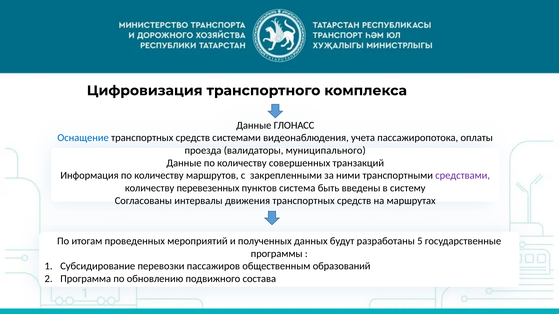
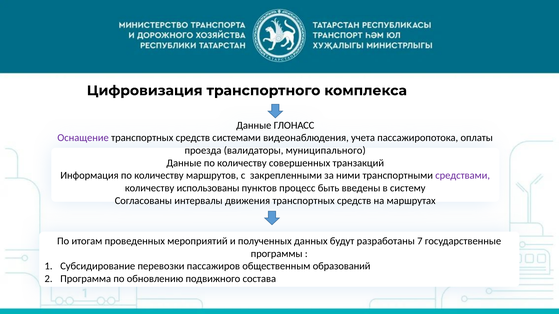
Оснащение colour: blue -> purple
перевезенных: перевезенных -> использованы
система: система -> процесс
5: 5 -> 7
